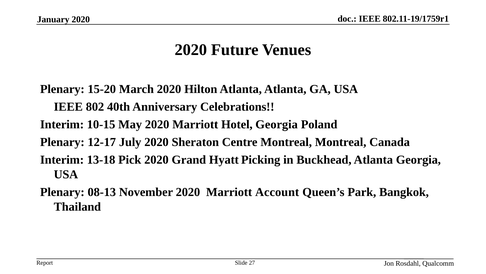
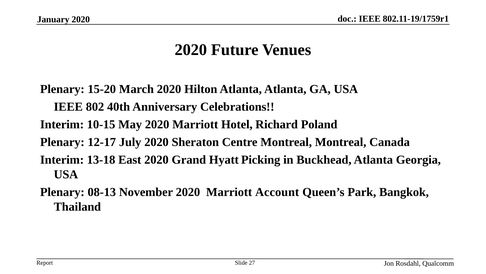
Hotel Georgia: Georgia -> Richard
Pick: Pick -> East
